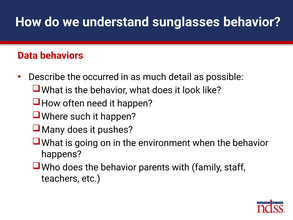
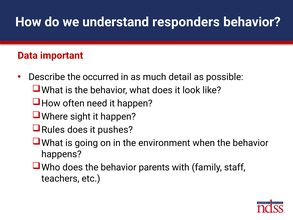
sunglasses: sunglasses -> responders
behaviors: behaviors -> important
such: such -> sight
Many: Many -> Rules
